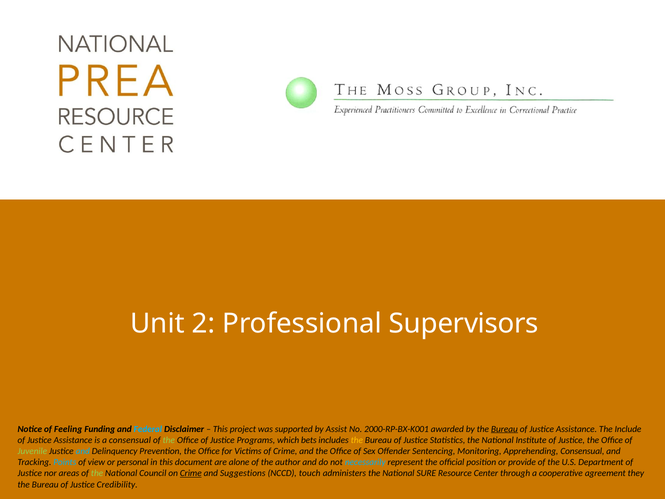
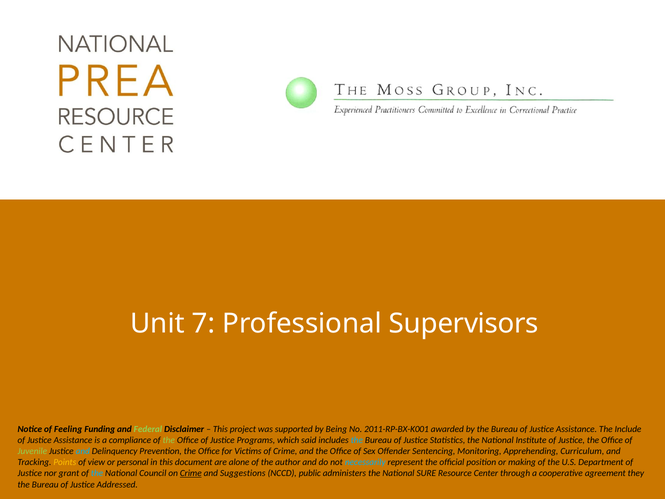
2: 2 -> 7
Federal colour: light blue -> light green
Assist: Assist -> Being
2000-RP-BX-K001: 2000-RP-BX-K001 -> 2011-RP-BX-K001
Bureau at (504, 429) underline: present -> none
a consensual: consensual -> compliance
bets: bets -> said
the at (357, 440) colour: yellow -> light blue
Apprehending Consensual: Consensual -> Curriculum
Points colour: light blue -> yellow
provide: provide -> making
areas: areas -> grant
the at (97, 473) colour: light green -> light blue
touch: touch -> public
Credibility: Credibility -> Addressed
